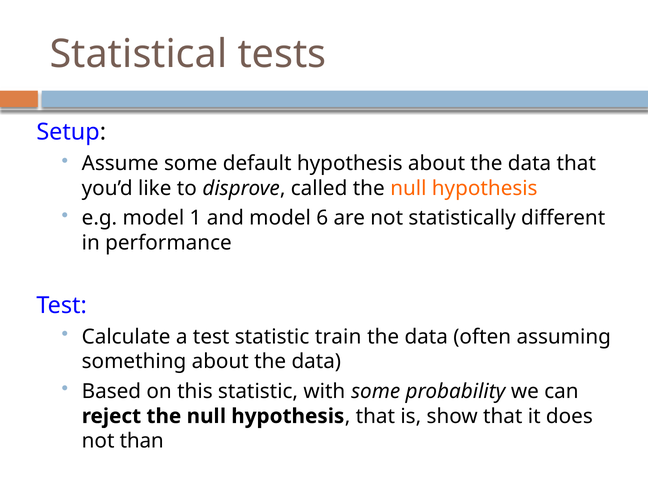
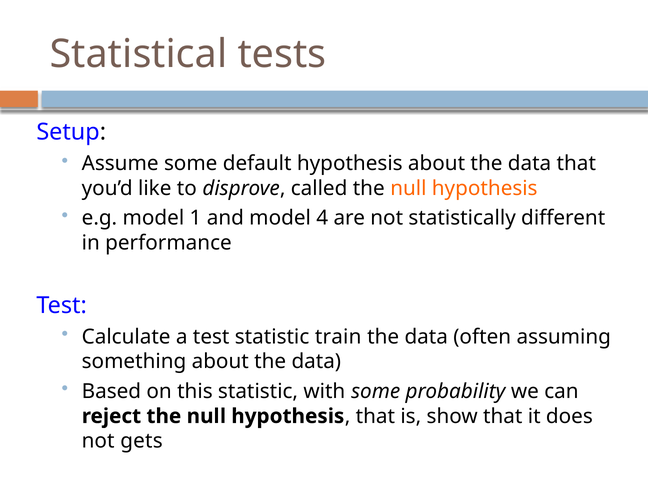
6: 6 -> 4
than: than -> gets
